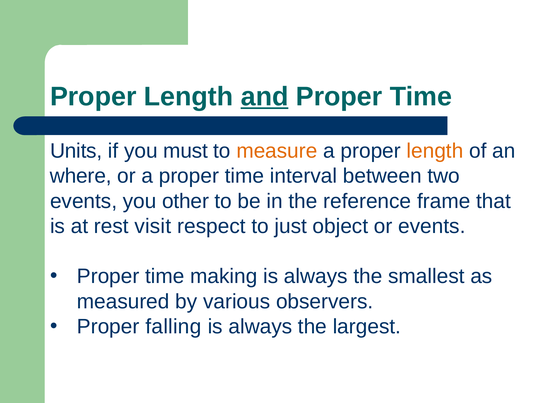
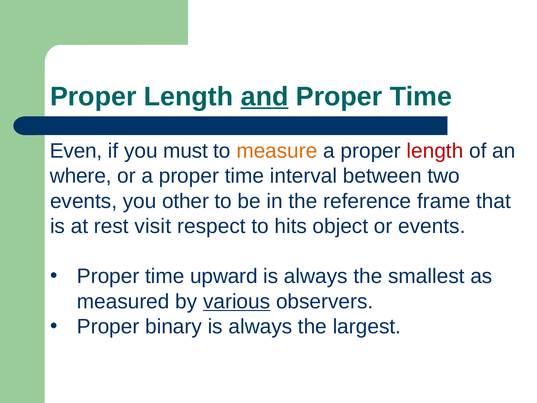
Units: Units -> Even
length at (435, 151) colour: orange -> red
just: just -> hits
making: making -> upward
various underline: none -> present
falling: falling -> binary
